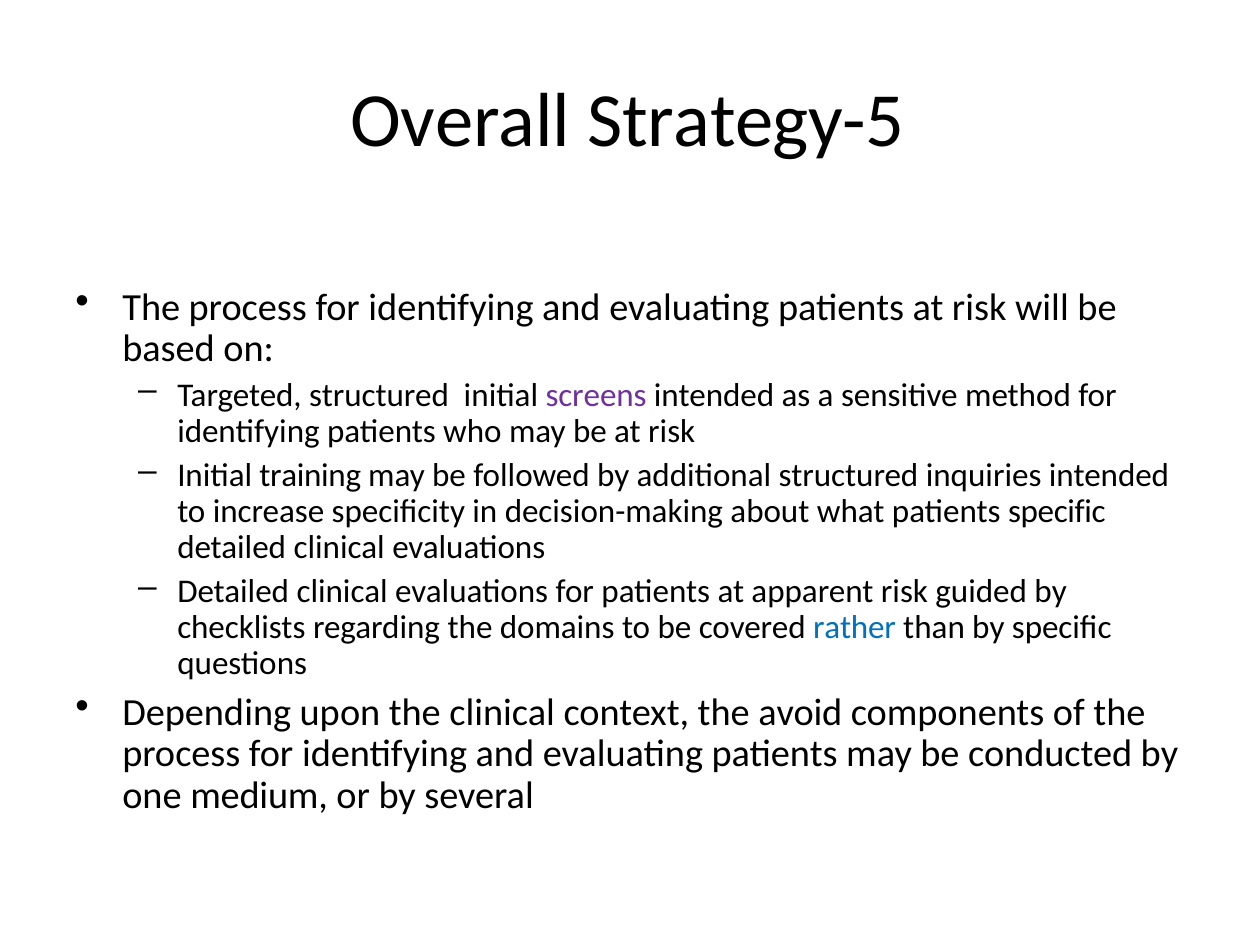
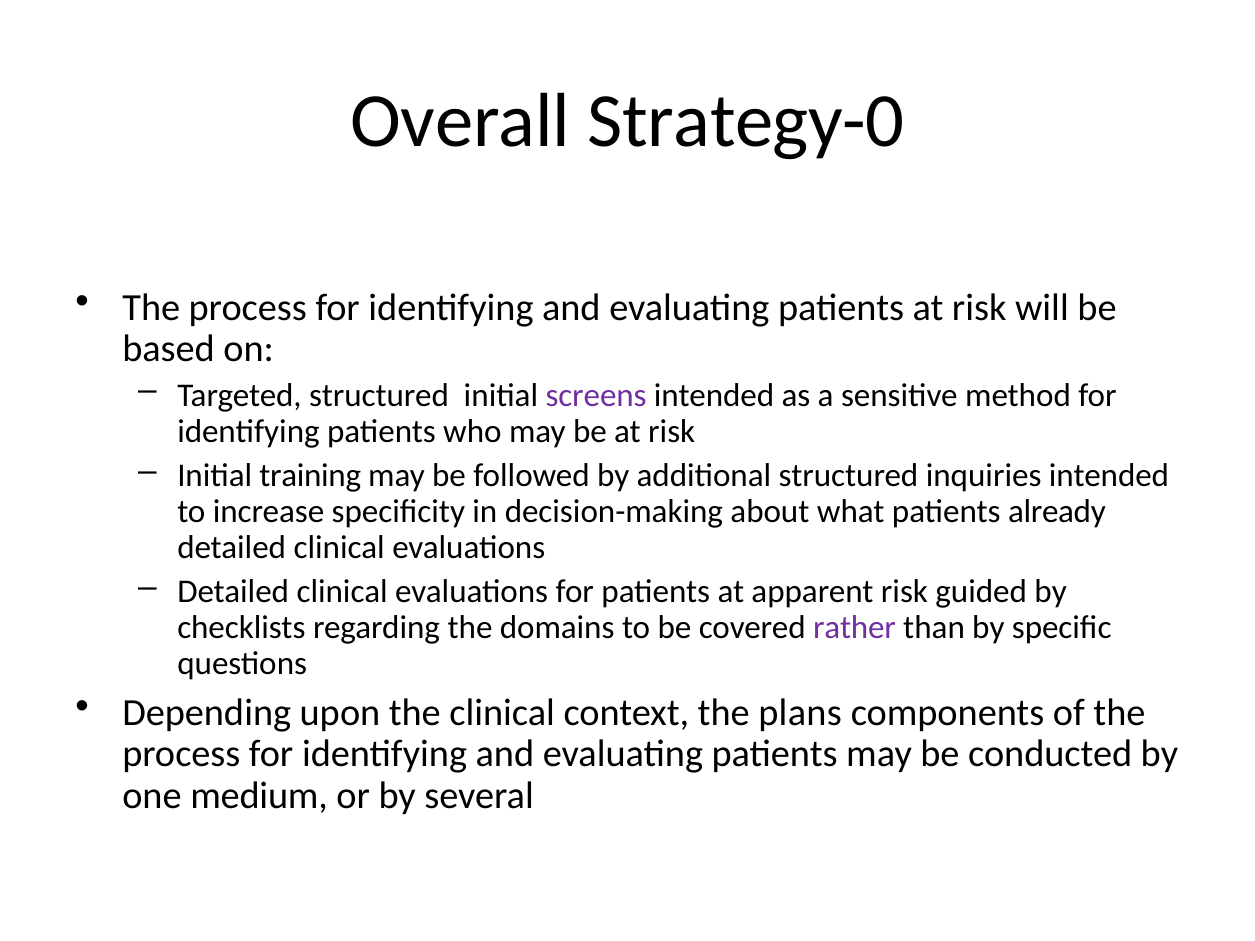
Strategy-5: Strategy-5 -> Strategy-0
patients specific: specific -> already
rather colour: blue -> purple
avoid: avoid -> plans
